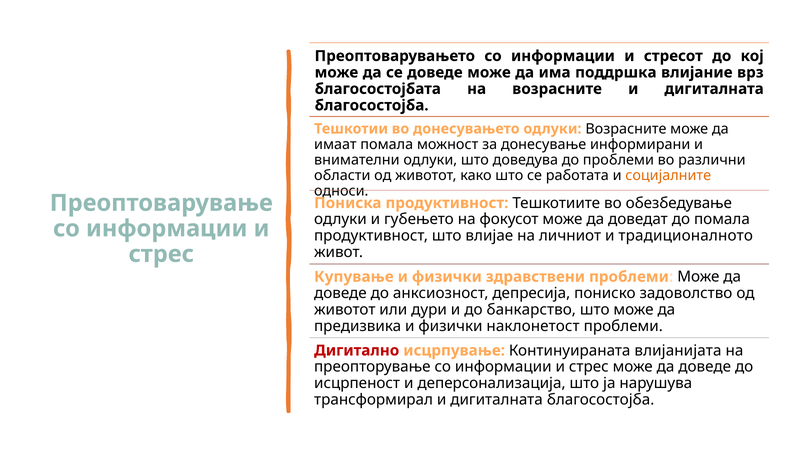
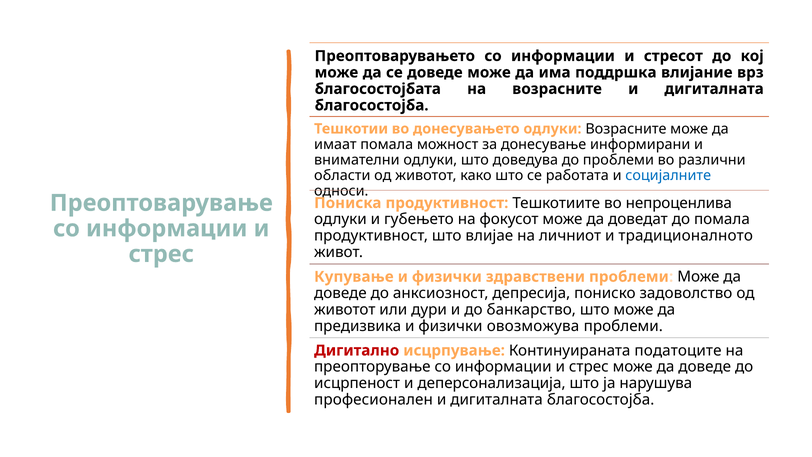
социјалните colour: orange -> blue
обезбедување: обезбедување -> непроценлива
наклонетост: наклонетост -> овозможува
влијанијата: влијанијата -> податоците
трансформирал: трансформирал -> професионален
